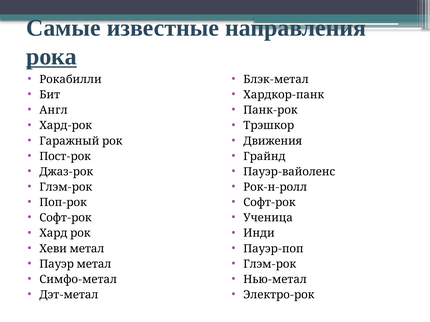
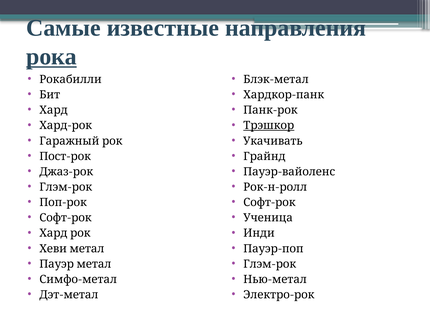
Англ at (53, 110): Англ -> Хард
Трэшкор underline: none -> present
Движения: Движения -> Укачивать
